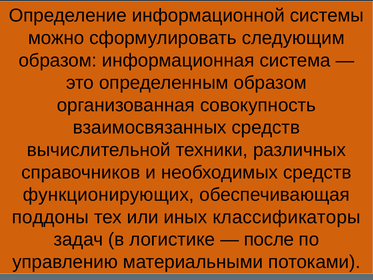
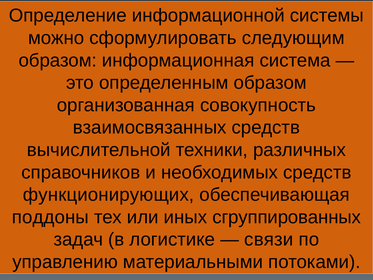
классификаторы: классификаторы -> сгруппированных
после: после -> связи
